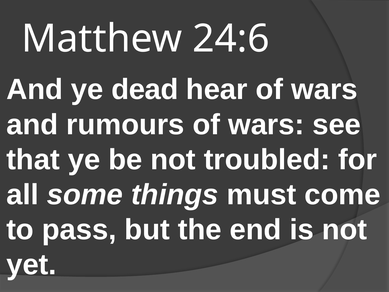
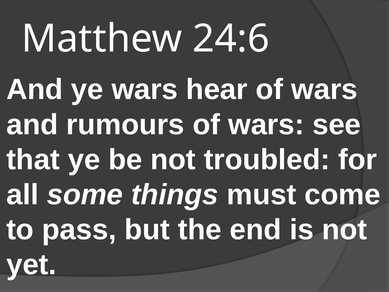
ye dead: dead -> wars
